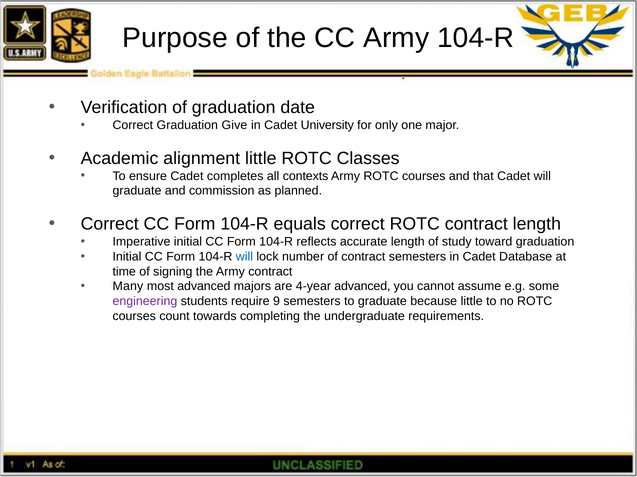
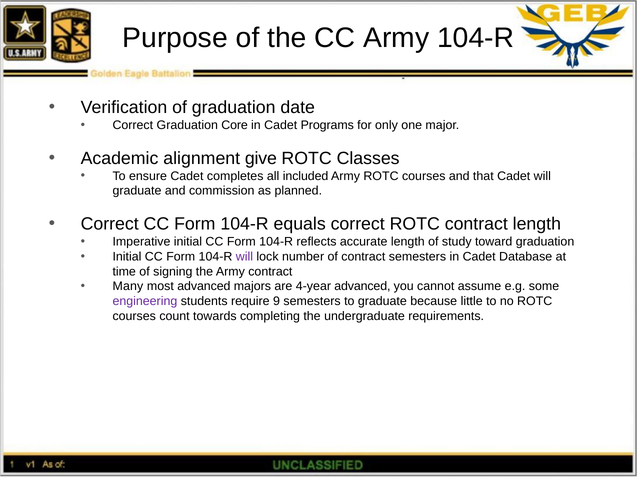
Give: Give -> Core
University: University -> Programs
alignment little: little -> give
contexts: contexts -> included
will at (244, 257) colour: blue -> purple
